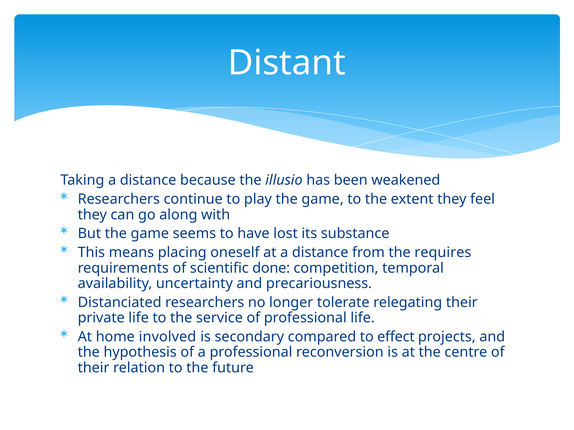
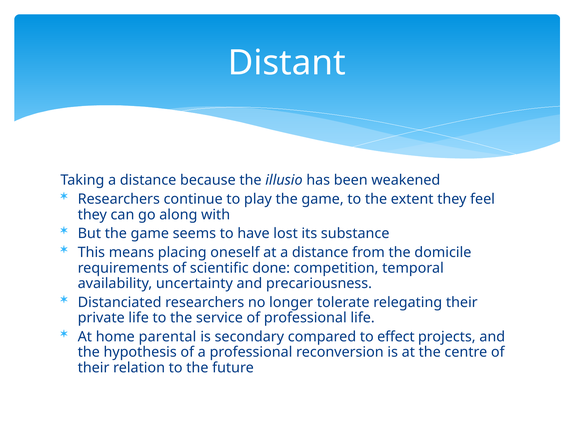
requires: requires -> domicile
involved: involved -> parental
